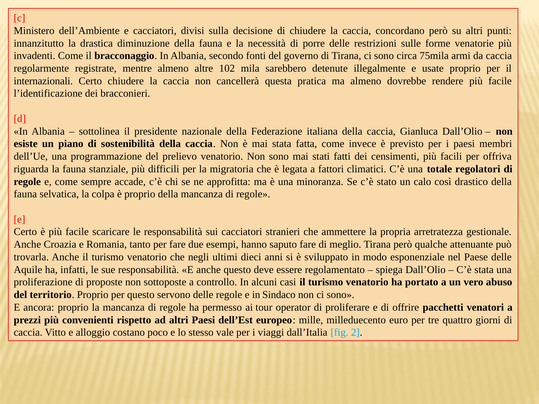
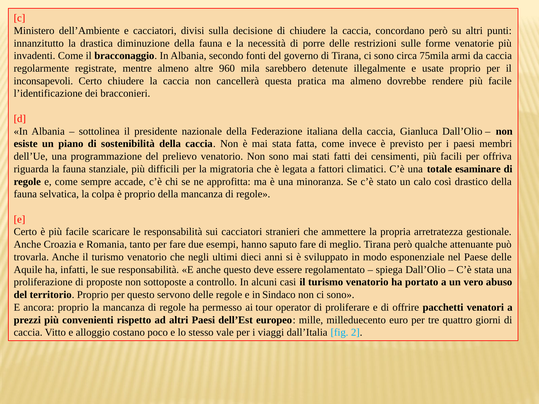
102: 102 -> 960
internazionali: internazionali -> inconsapevoli
regolatori: regolatori -> esaminare
